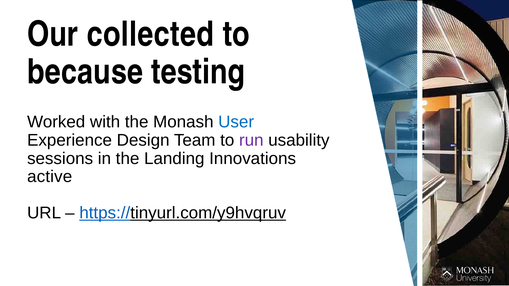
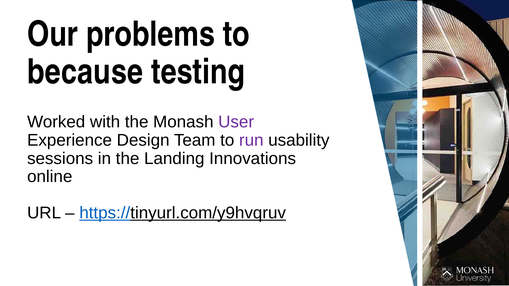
collected: collected -> problems
User colour: blue -> purple
active: active -> online
